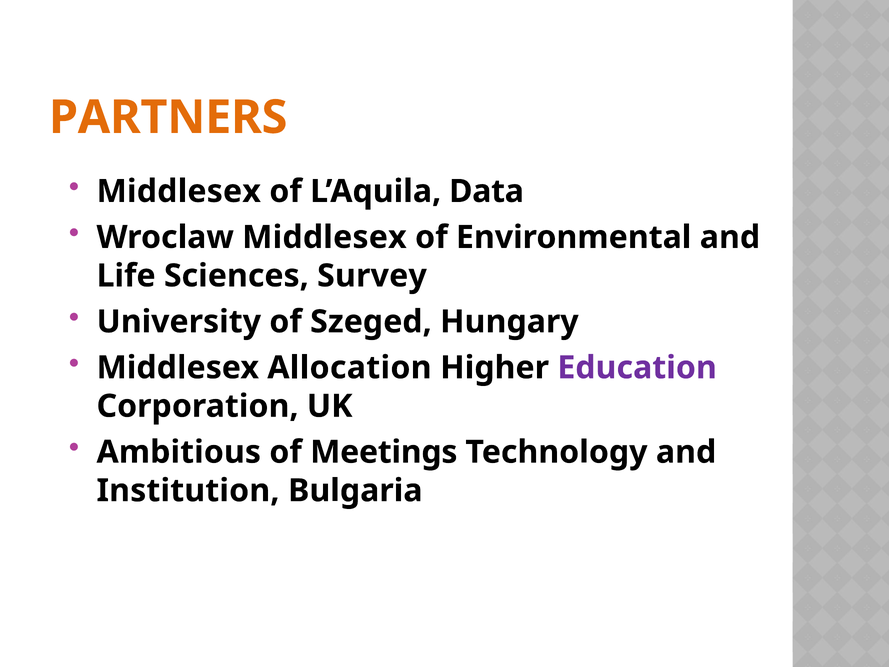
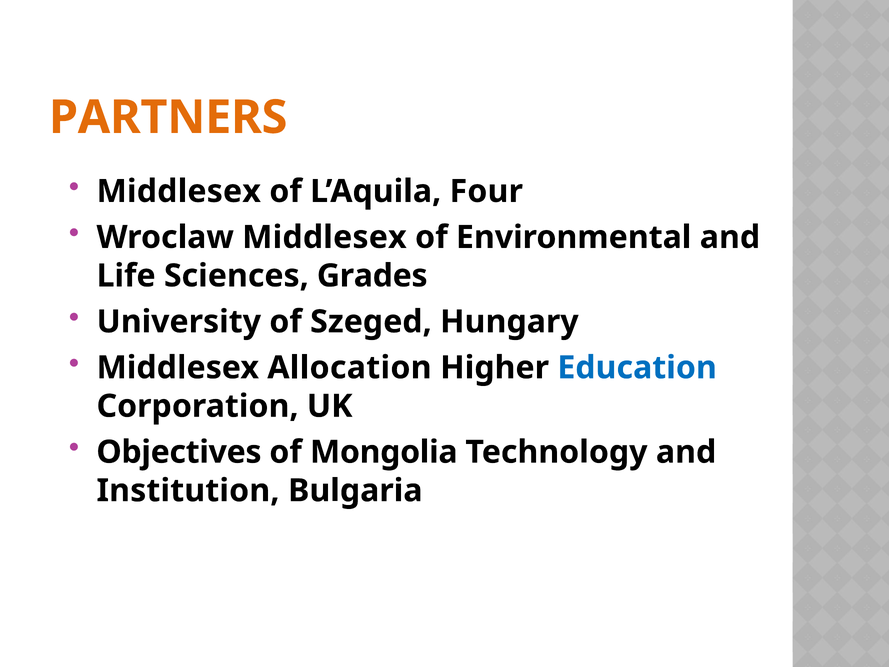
Data: Data -> Four
Survey: Survey -> Grades
Education colour: purple -> blue
Ambitious: Ambitious -> Objectives
Meetings: Meetings -> Mongolia
